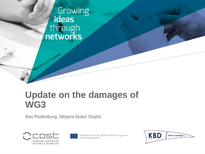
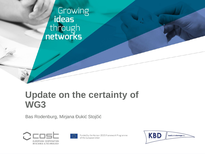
damages: damages -> certainty
